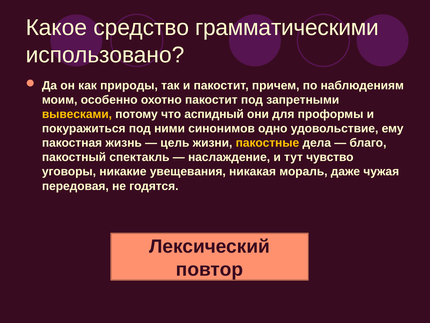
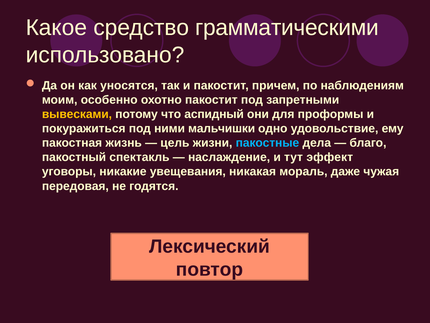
природы: природы -> уносятся
синонимов: синонимов -> мальчишки
пакостные colour: yellow -> light blue
чувство: чувство -> эффект
